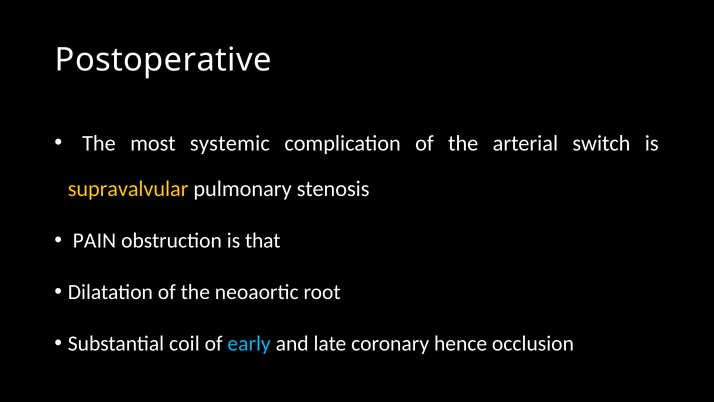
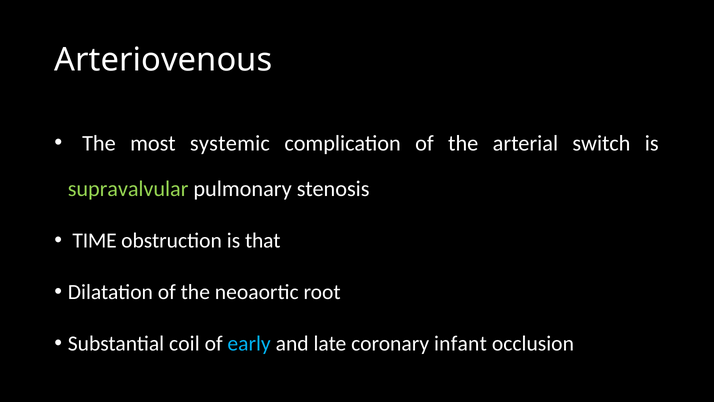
Postoperative: Postoperative -> Arteriovenous
supravalvular colour: yellow -> light green
PAIN: PAIN -> TIME
hence: hence -> infant
